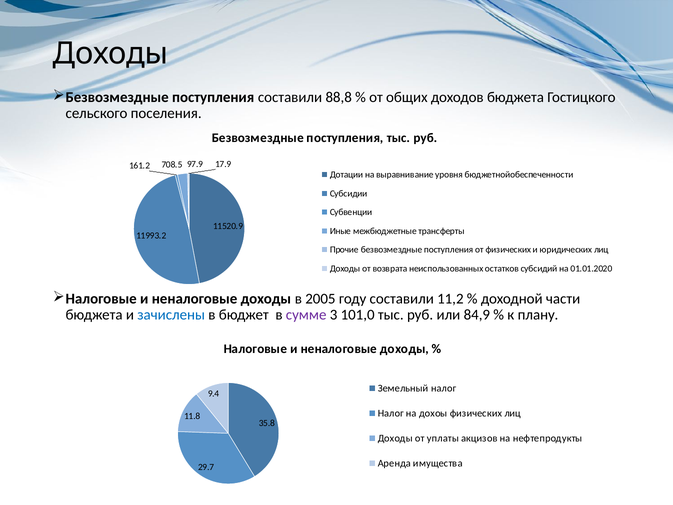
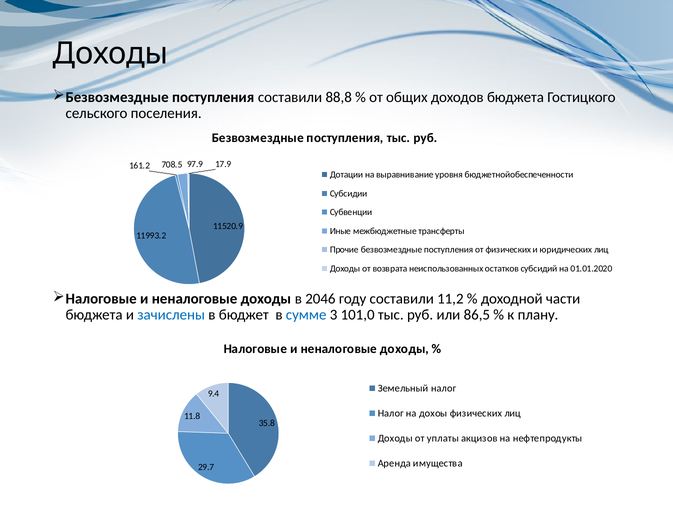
2005: 2005 -> 2046
сумме colour: purple -> blue
84,9: 84,9 -> 86,5
